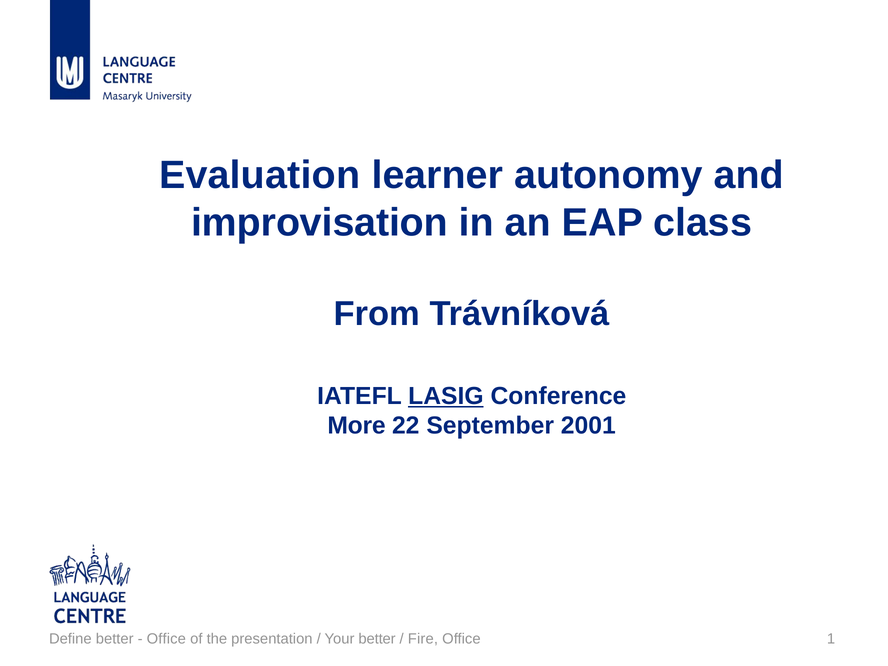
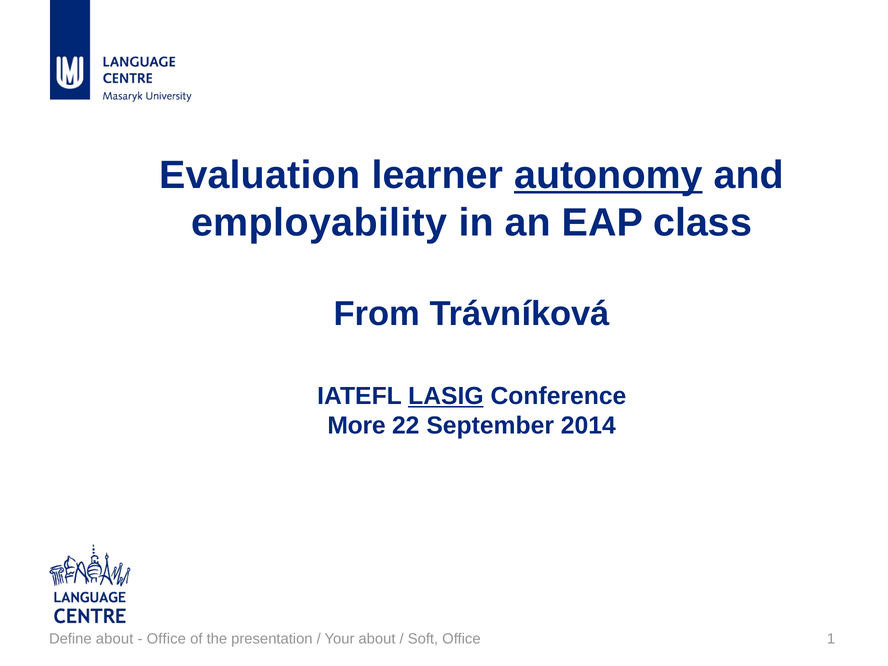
autonomy underline: none -> present
improvisation: improvisation -> employability
2001: 2001 -> 2014
Define better: better -> about
Your better: better -> about
Fire: Fire -> Soft
